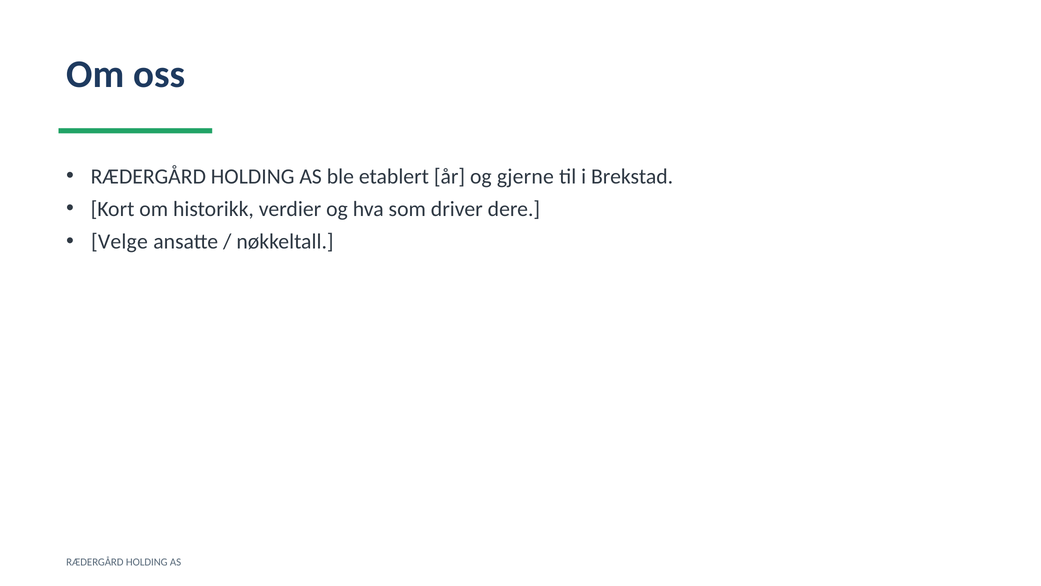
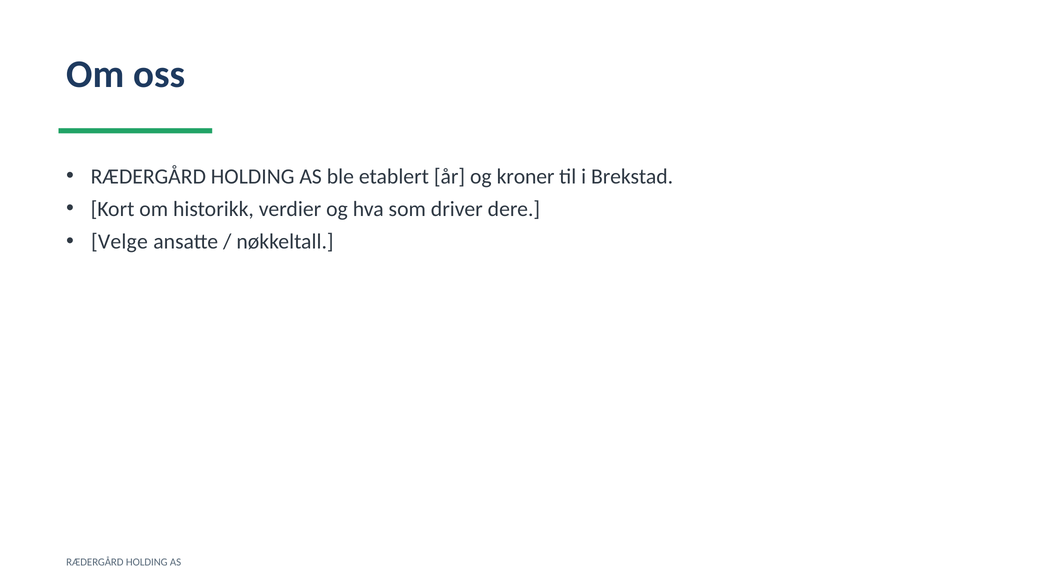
gjerne: gjerne -> kroner
